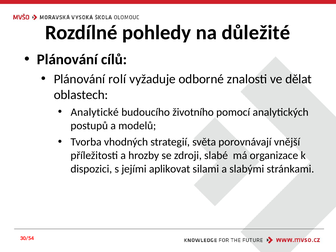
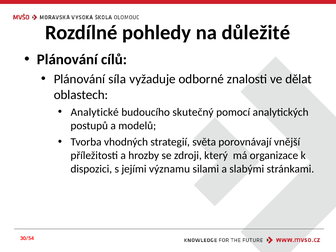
rolí: rolí -> síla
životního: životního -> skutečný
slabé: slabé -> který
aplikovat: aplikovat -> významu
